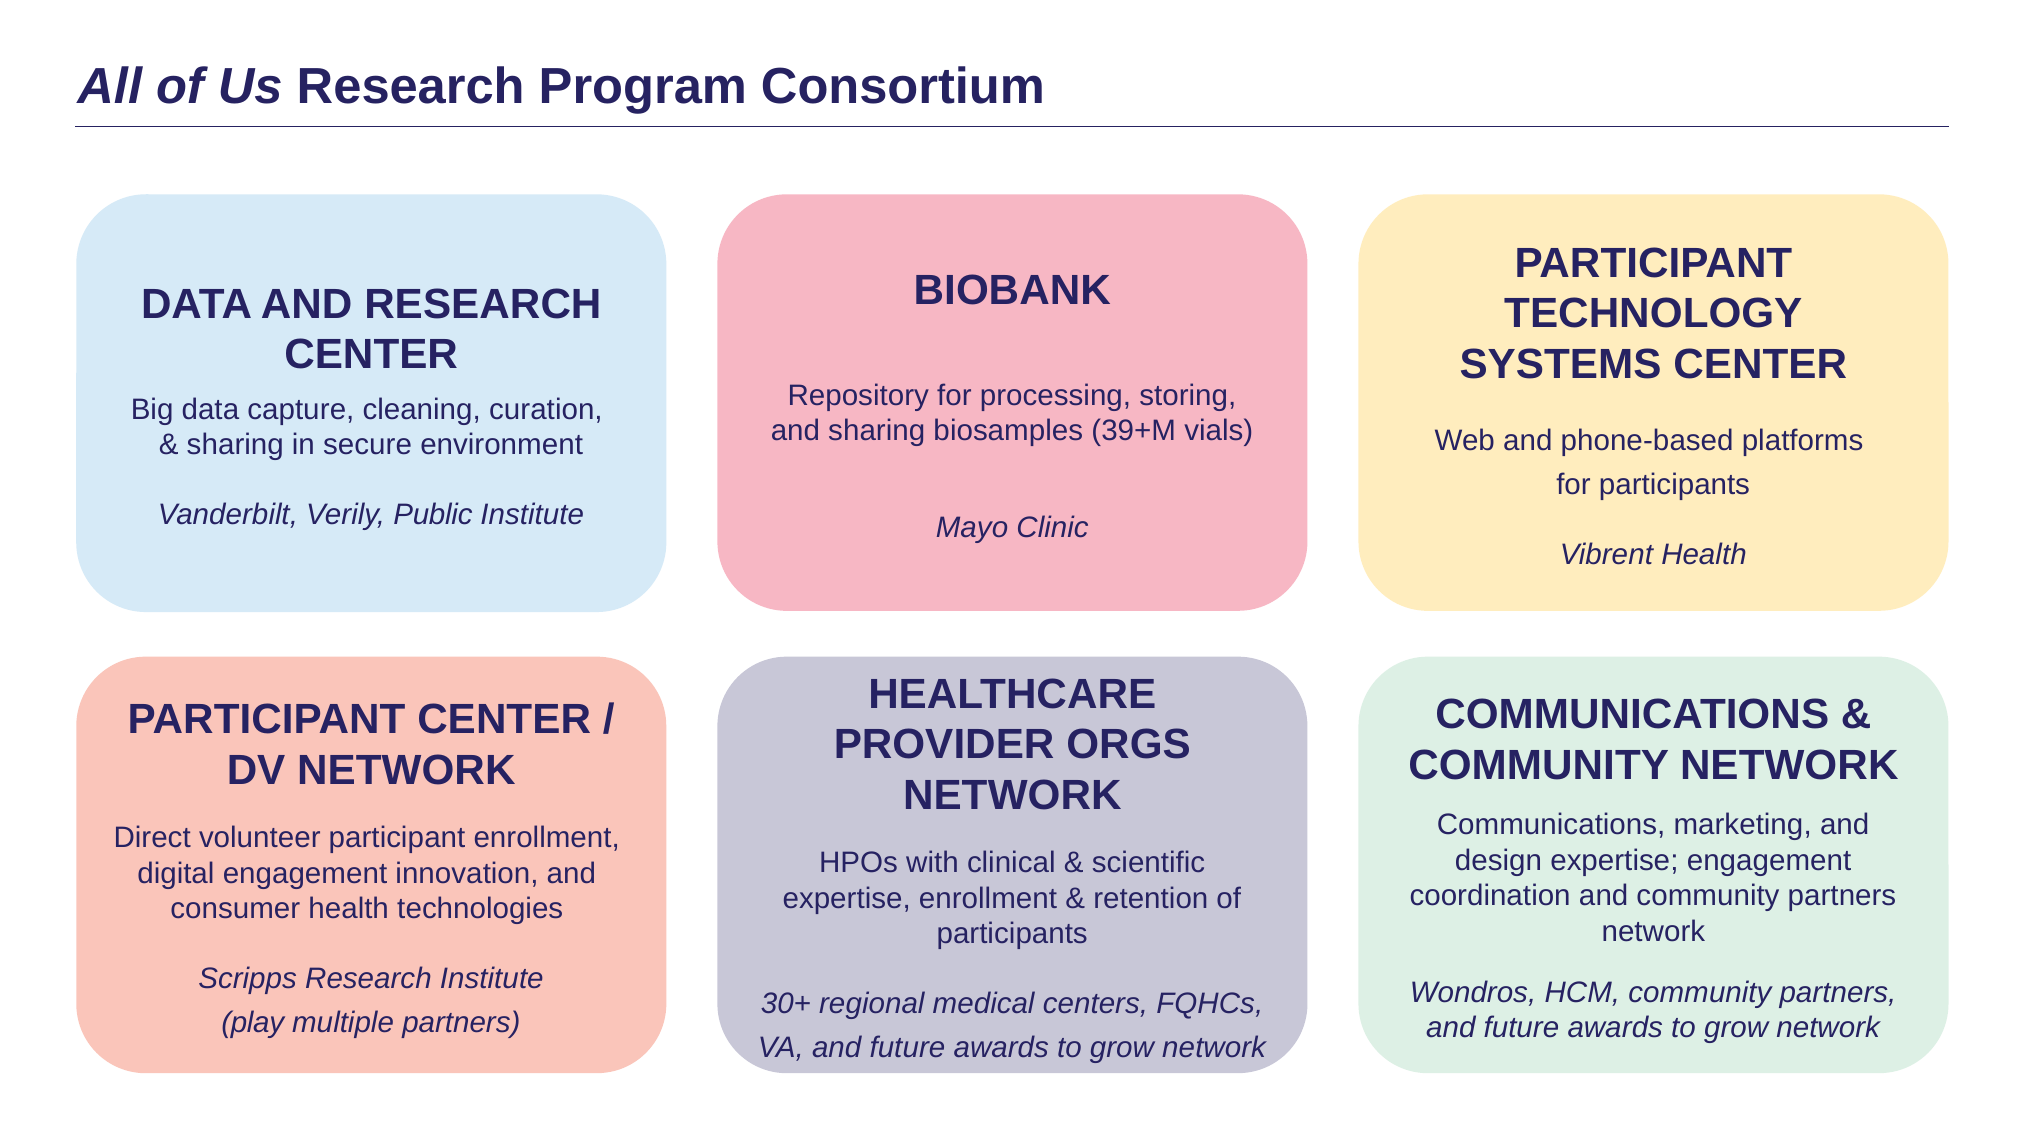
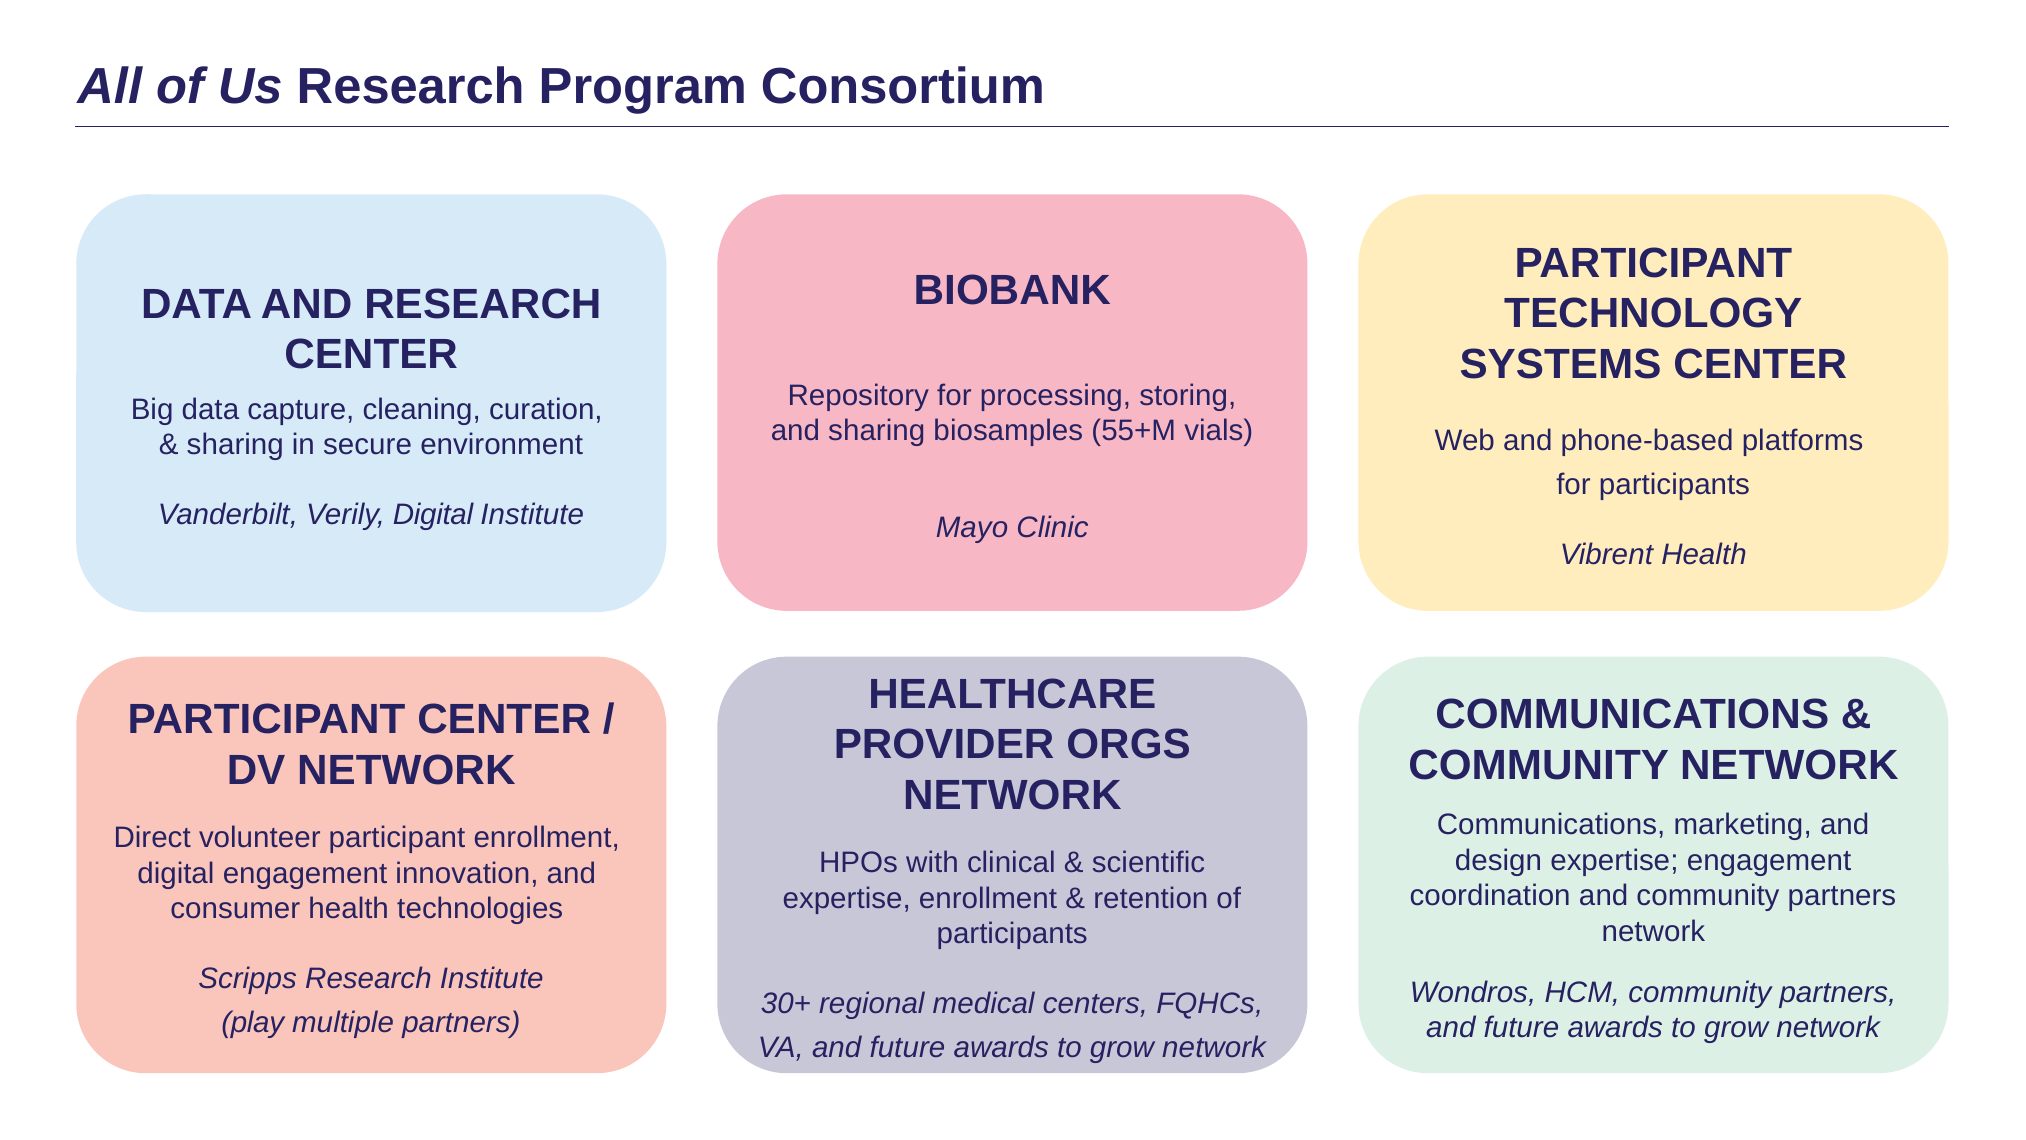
39+M: 39+M -> 55+M
Verily Public: Public -> Digital
